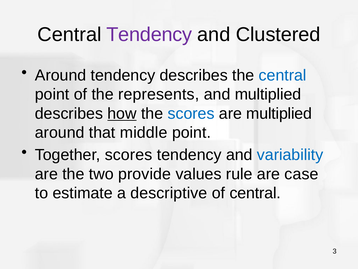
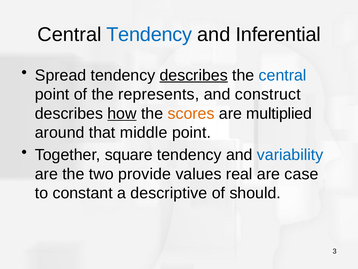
Tendency at (149, 35) colour: purple -> blue
Clustered: Clustered -> Inferential
Around at (61, 75): Around -> Spread
describes at (194, 75) underline: none -> present
and multiplied: multiplied -> construct
scores at (191, 113) colour: blue -> orange
Together scores: scores -> square
rule: rule -> real
estimate: estimate -> constant
of central: central -> should
